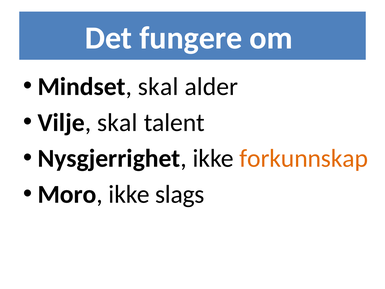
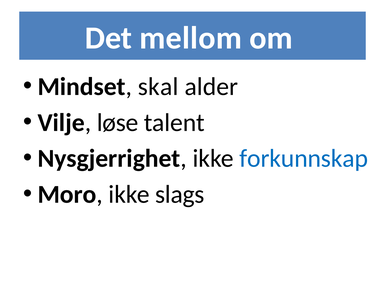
fungere: fungere -> mellom
Vilje skal: skal -> løse
forkunnskap colour: orange -> blue
